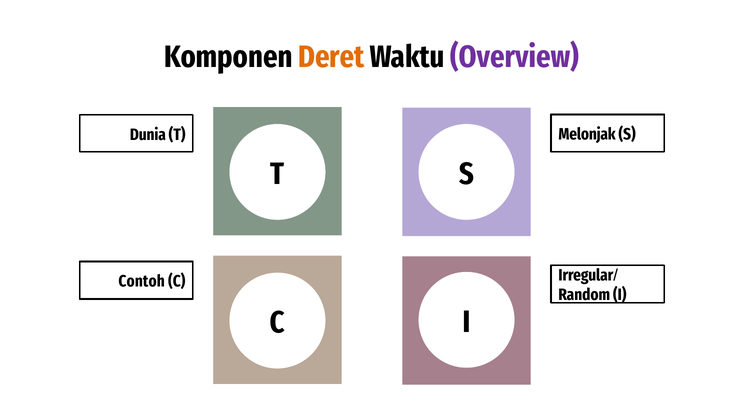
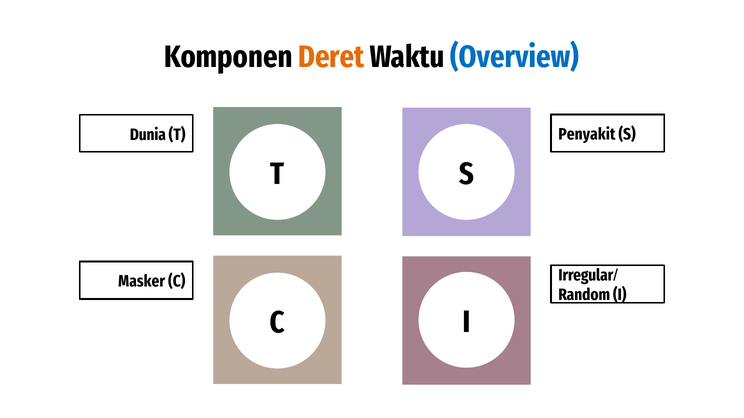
Overview colour: purple -> blue
Melonjak: Melonjak -> Penyakit
Contoh: Contoh -> Masker
